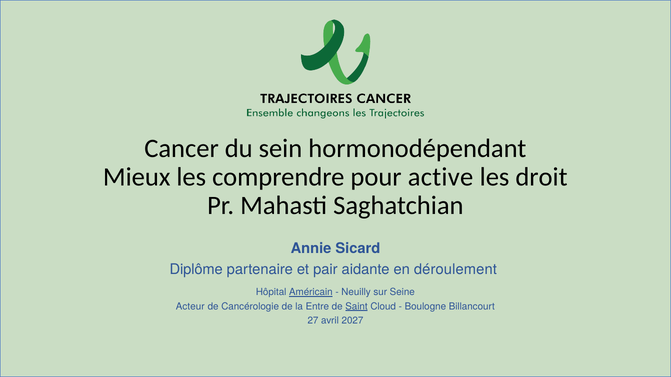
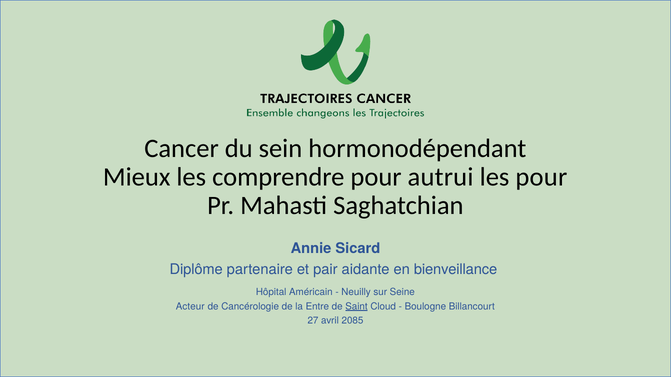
active: active -> autrui
les droit: droit -> pour
déroulement: déroulement -> bienveillance
Américain underline: present -> none
2027: 2027 -> 2085
